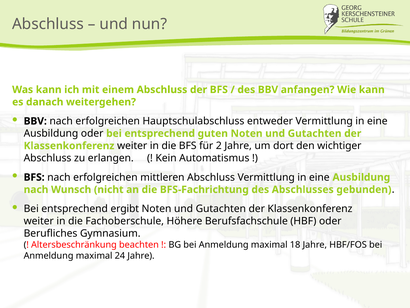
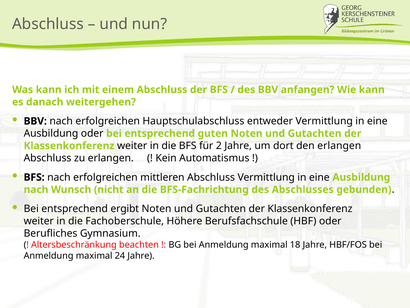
den wichtiger: wichtiger -> erlangen
